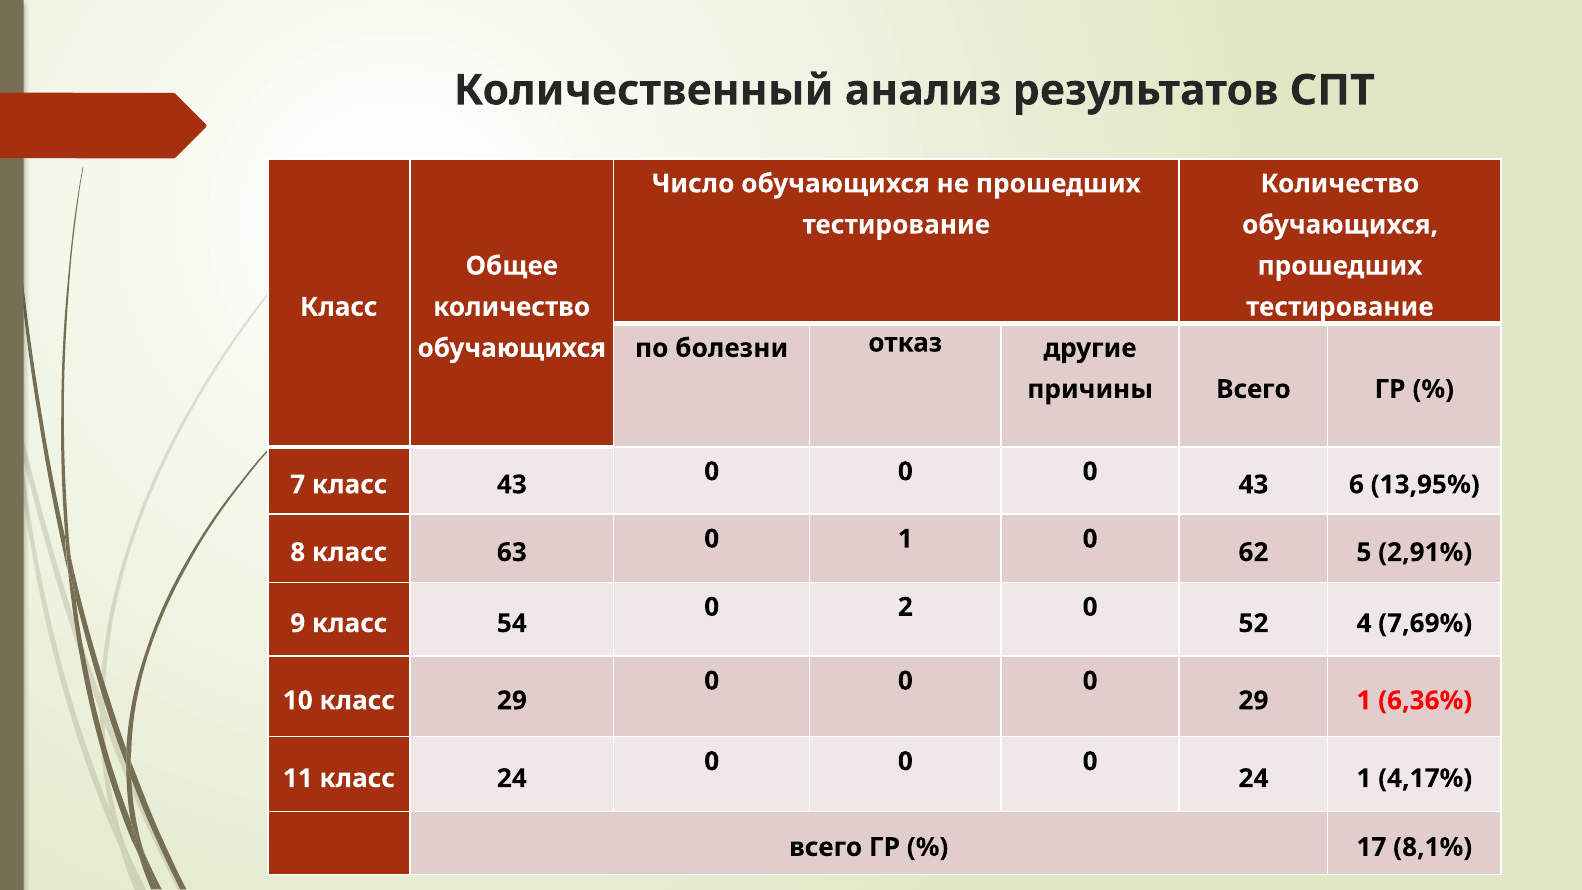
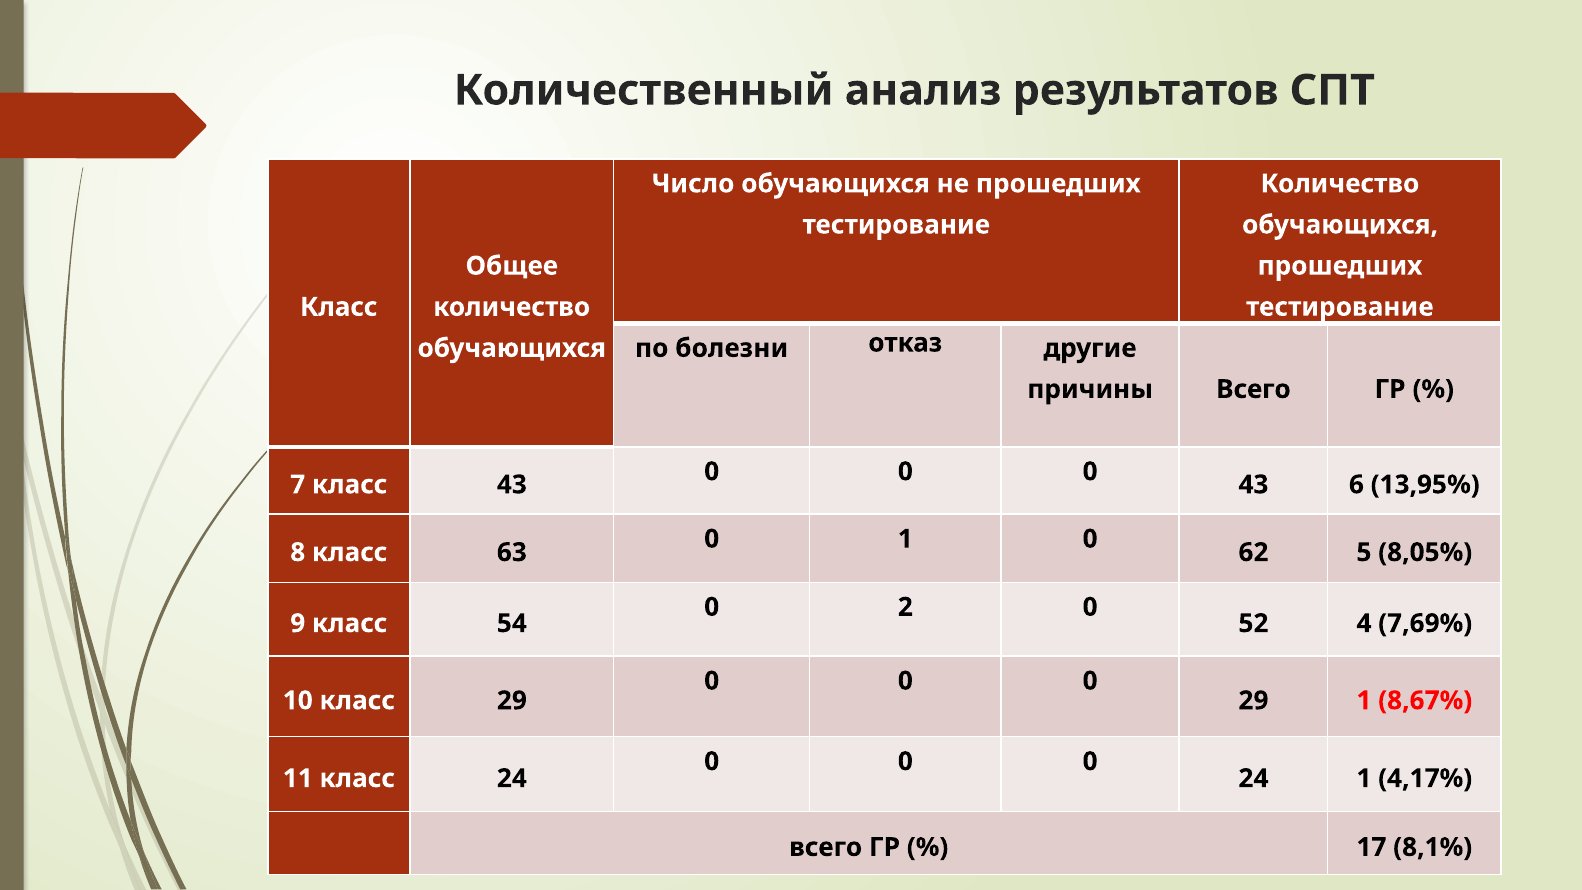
2,91%: 2,91% -> 8,05%
6,36%: 6,36% -> 8,67%
